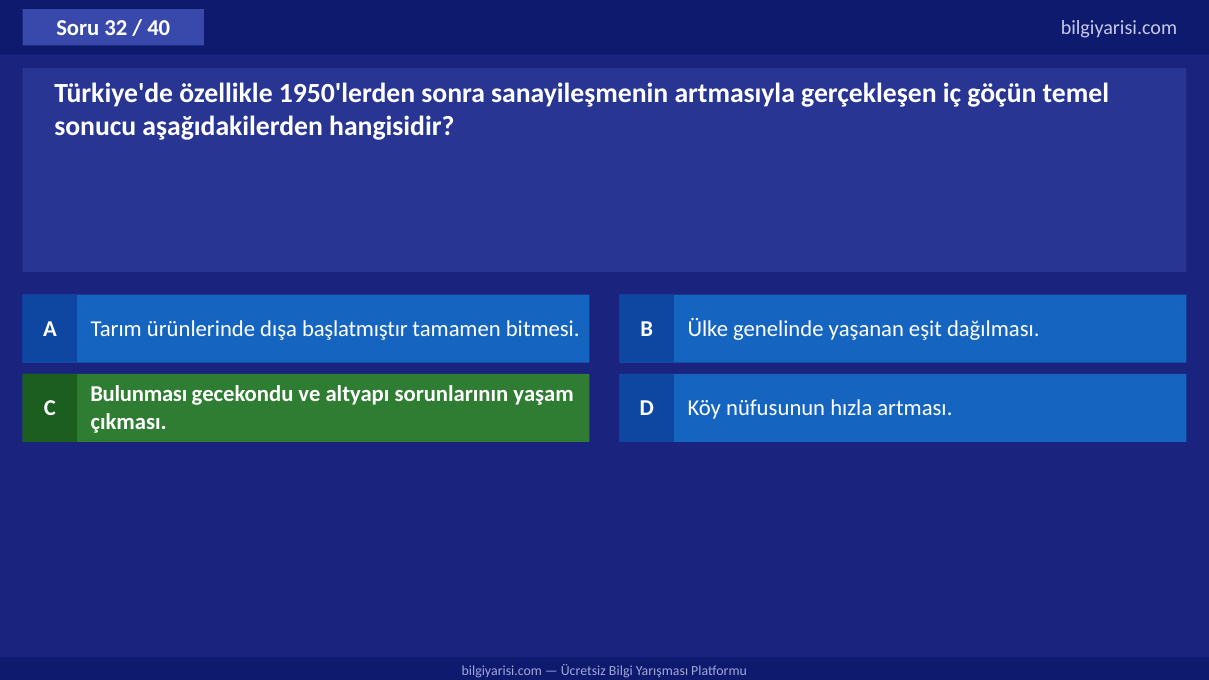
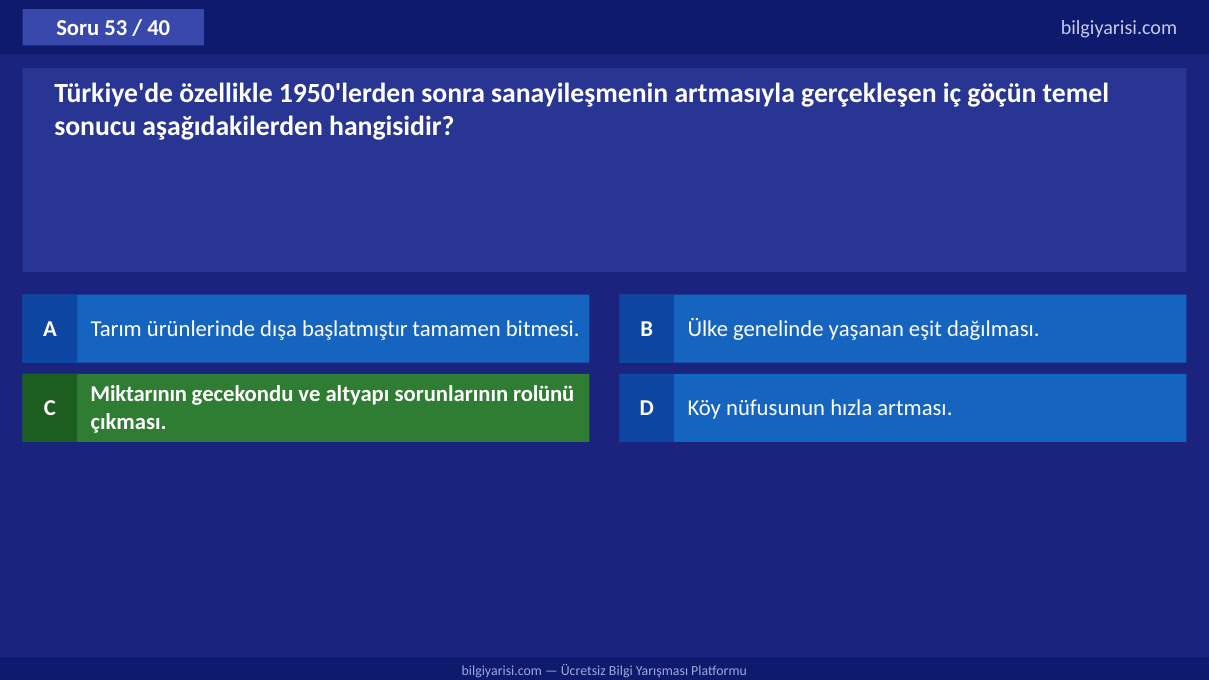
32: 32 -> 53
Bulunması: Bulunması -> Miktarının
yaşam: yaşam -> rolünü
